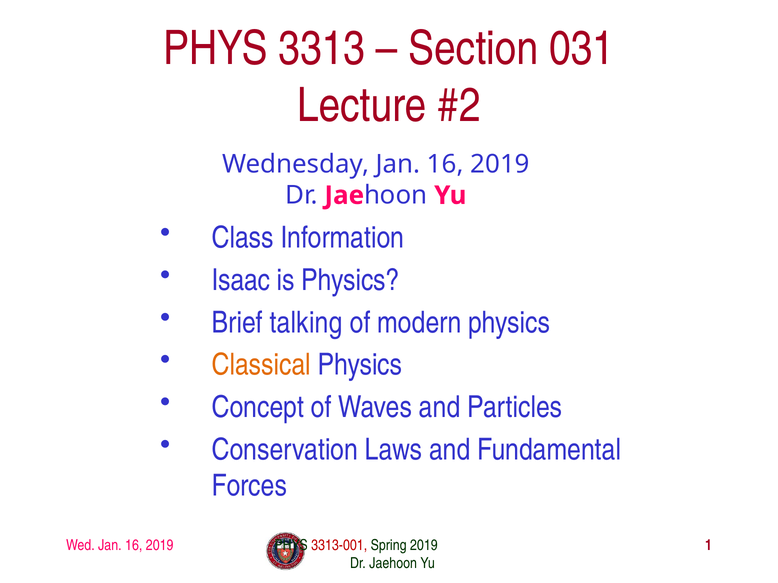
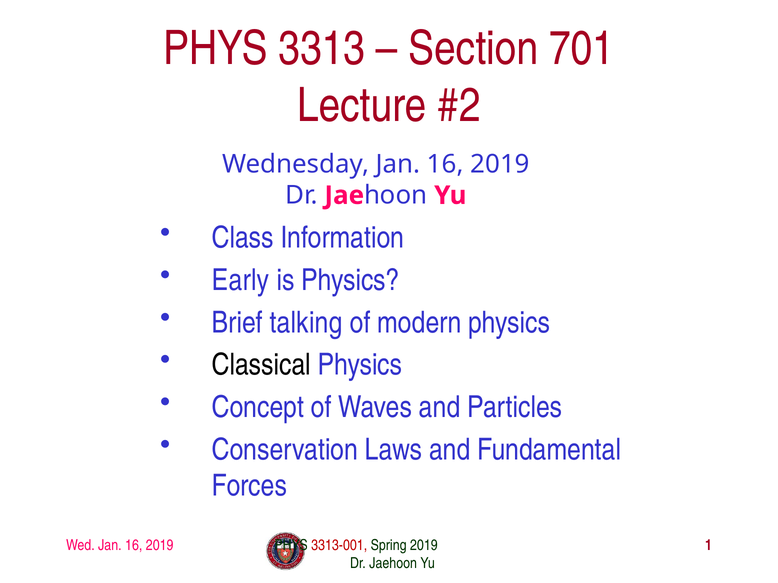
031: 031 -> 701
Isaac: Isaac -> Early
Classical colour: orange -> black
